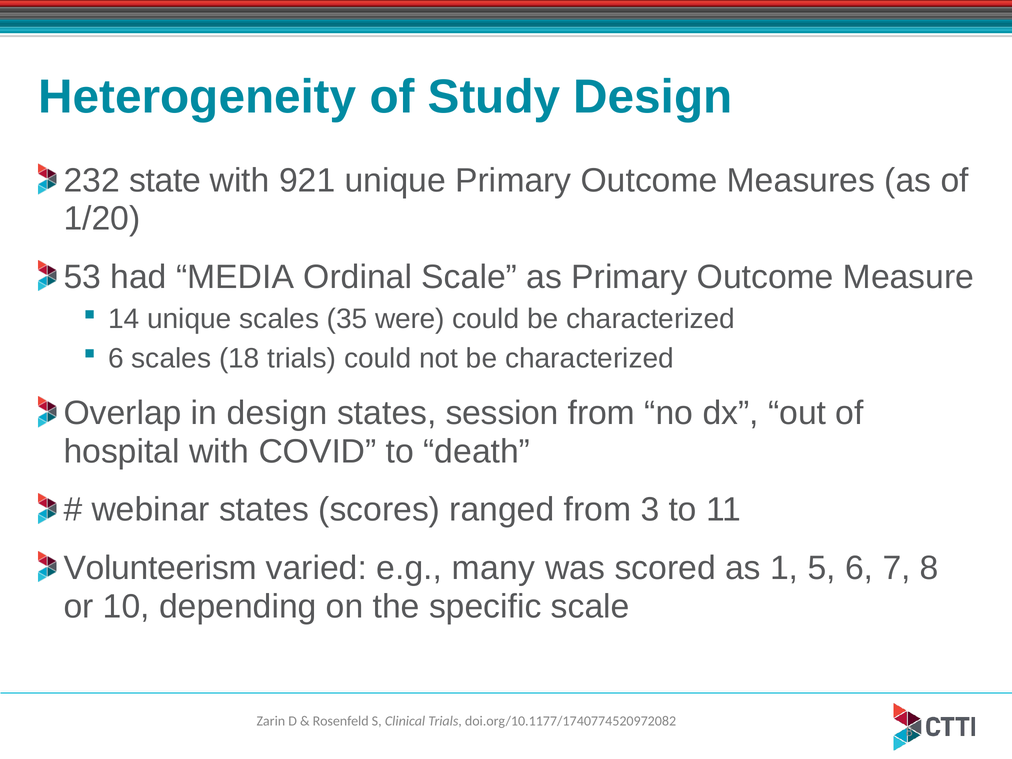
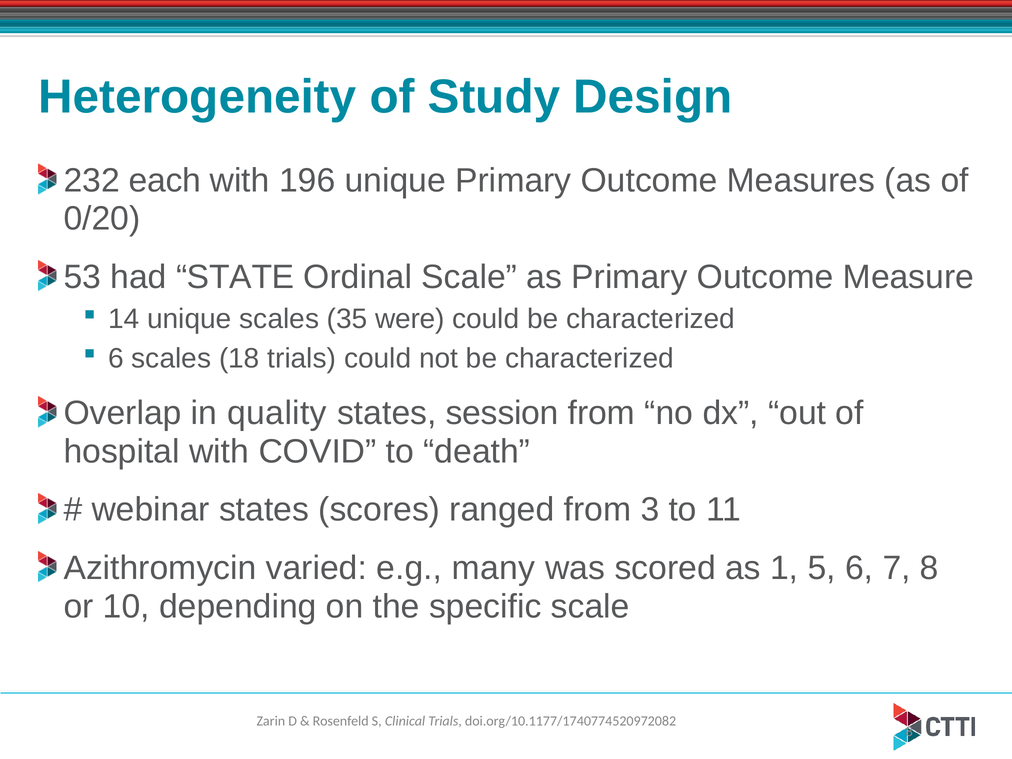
state: state -> each
921: 921 -> 196
1/20: 1/20 -> 0/20
MEDIA: MEDIA -> STATE
in design: design -> quality
Volunteerism: Volunteerism -> Azithromycin
